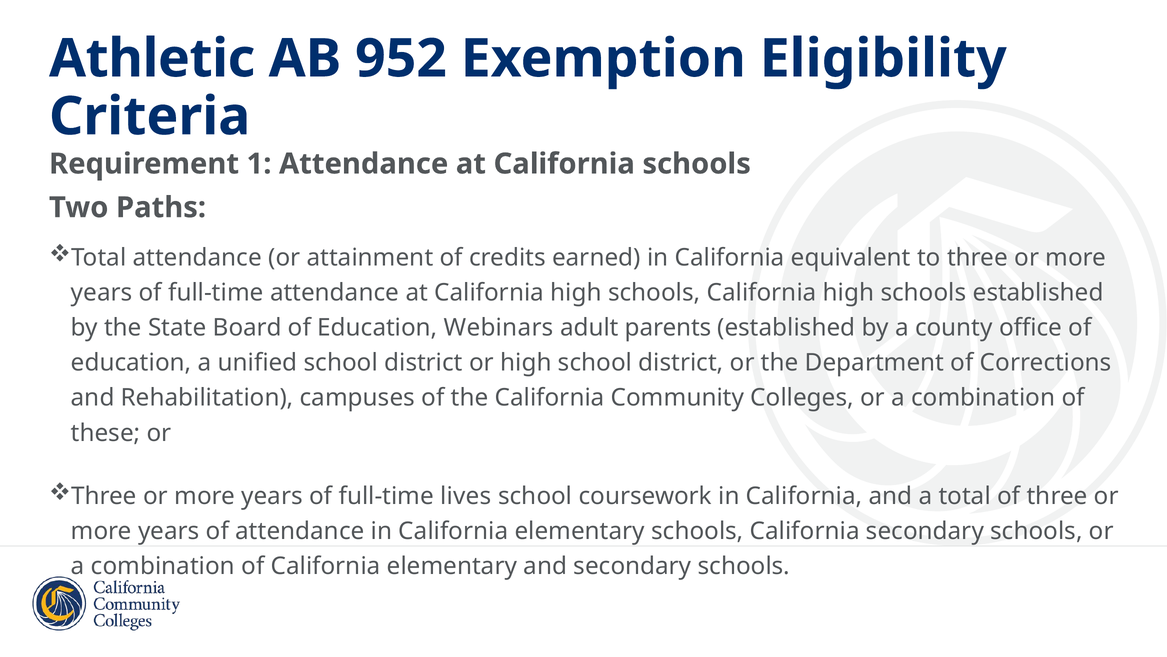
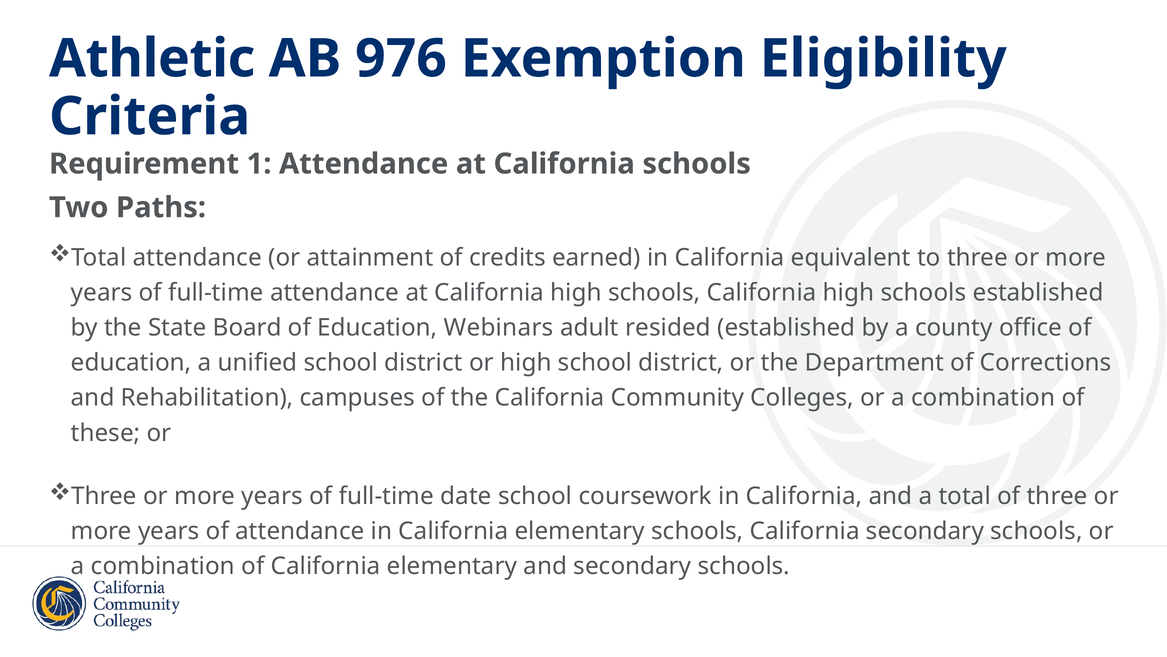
952: 952 -> 976
parents: parents -> resided
lives: lives -> date
